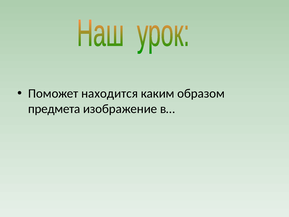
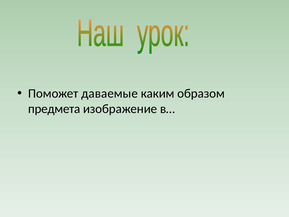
находится: находится -> даваемые
